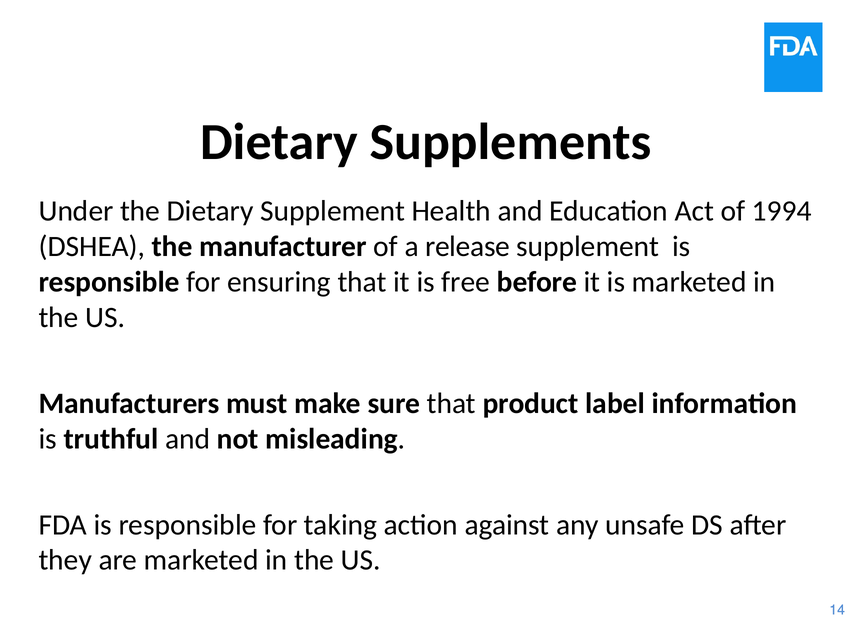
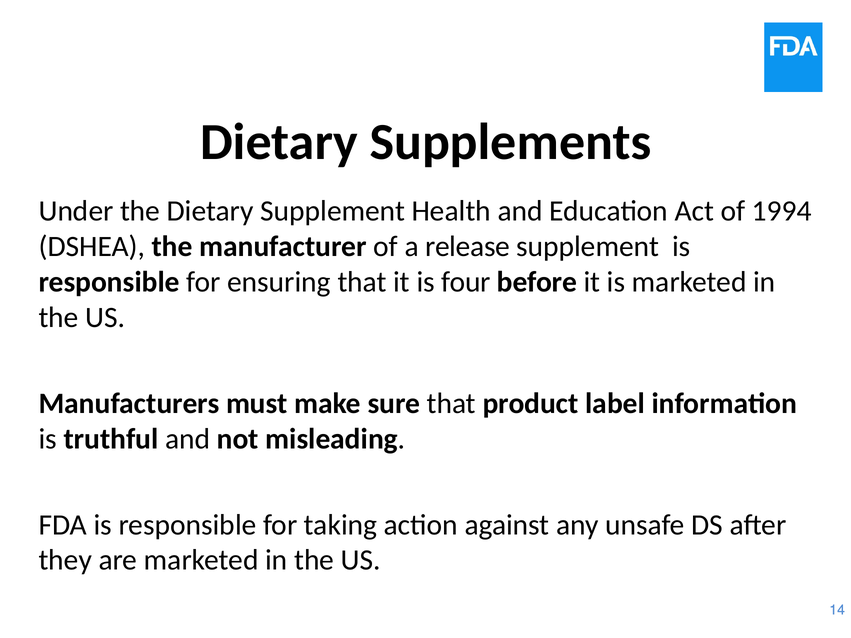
free: free -> four
